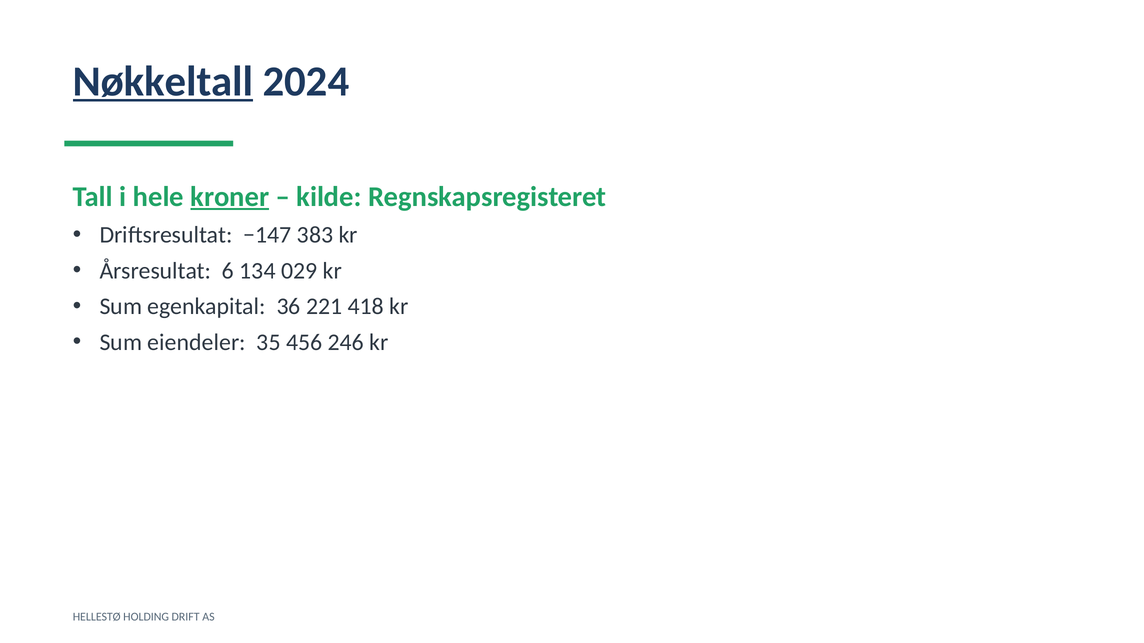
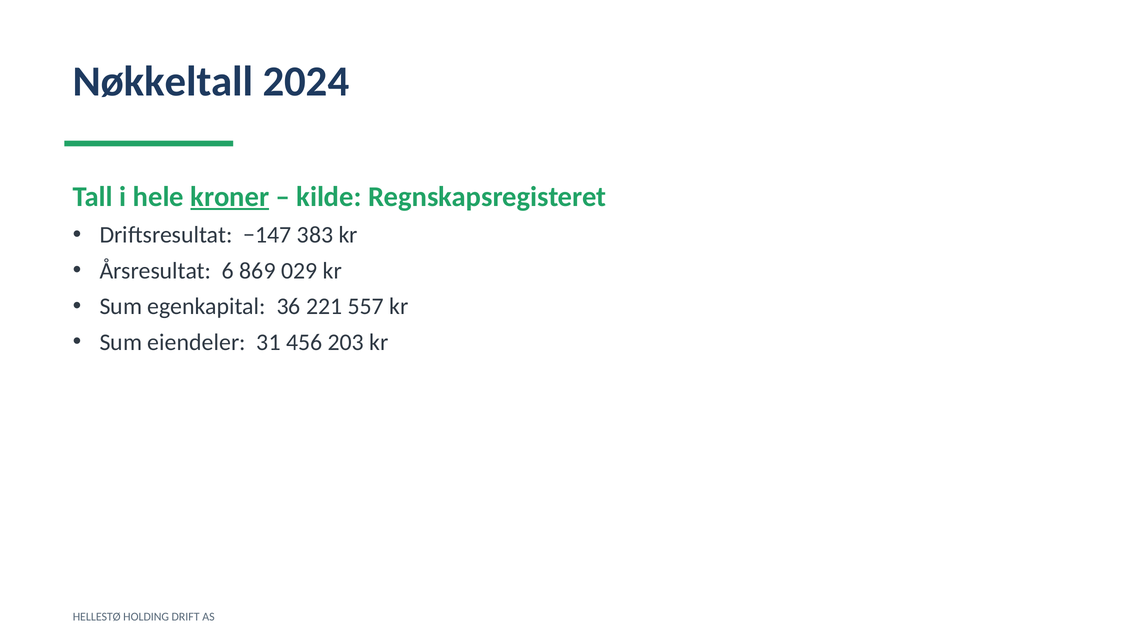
Nøkkeltall underline: present -> none
134: 134 -> 869
418: 418 -> 557
35: 35 -> 31
246: 246 -> 203
